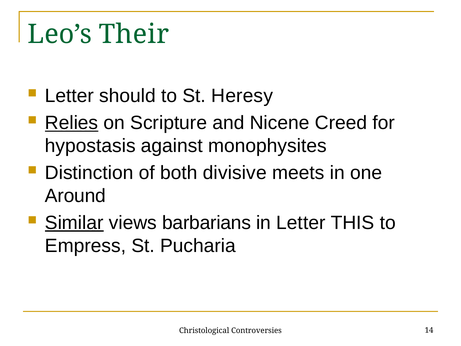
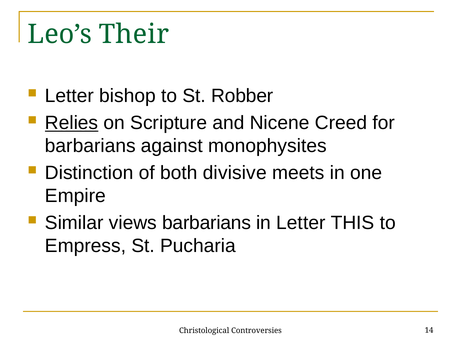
should: should -> bishop
Heresy: Heresy -> Robber
hypostasis at (90, 146): hypostasis -> barbarians
Around: Around -> Empire
Similar underline: present -> none
